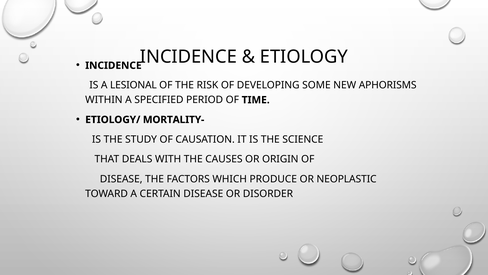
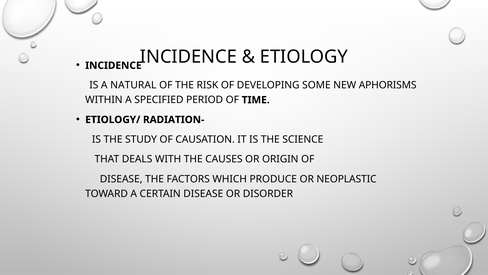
LESIONAL: LESIONAL -> NATURAL
MORTALITY-: MORTALITY- -> RADIATION-
